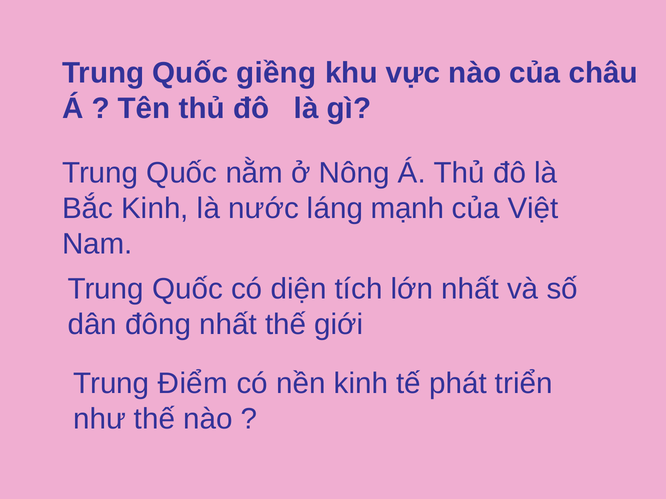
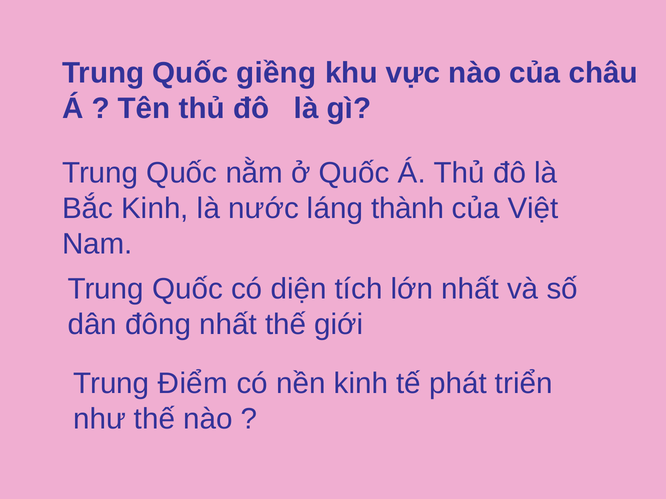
ở Nông: Nông -> Quốc
mạnh: mạnh -> thành
